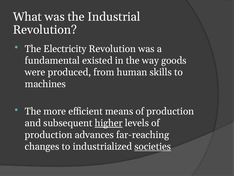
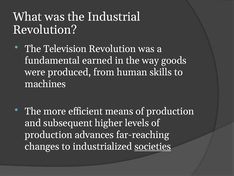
Electricity: Electricity -> Television
existed: existed -> earned
higher underline: present -> none
